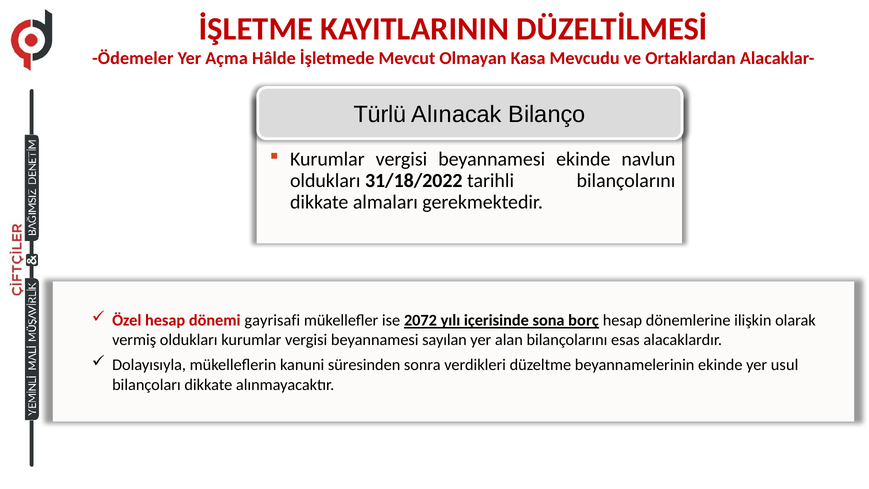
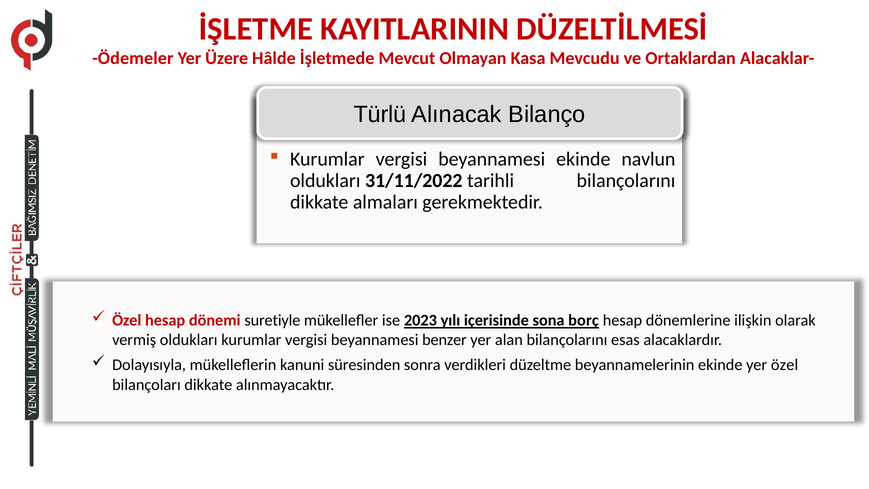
Açma: Açma -> Üzere
31/18/2022: 31/18/2022 -> 31/11/2022
gayrisafi: gayrisafi -> suretiyle
2072: 2072 -> 2023
sayılan: sayılan -> benzer
yer usul: usul -> özel
